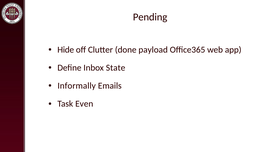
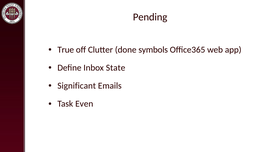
Hide: Hide -> True
payload: payload -> symbols
Informally: Informally -> Significant
